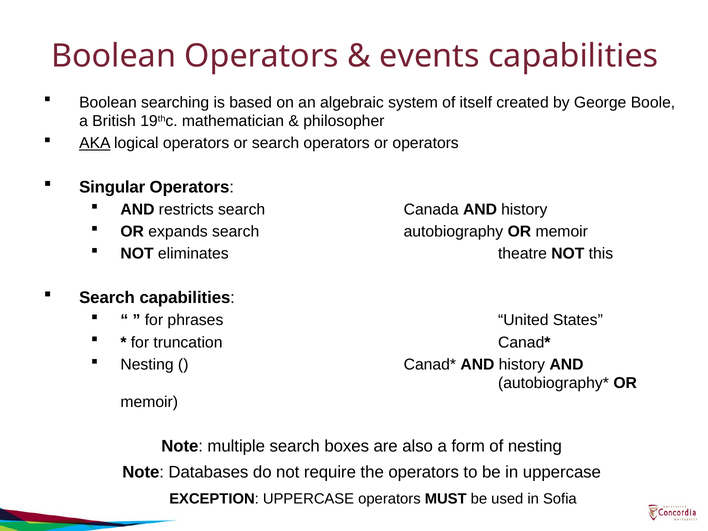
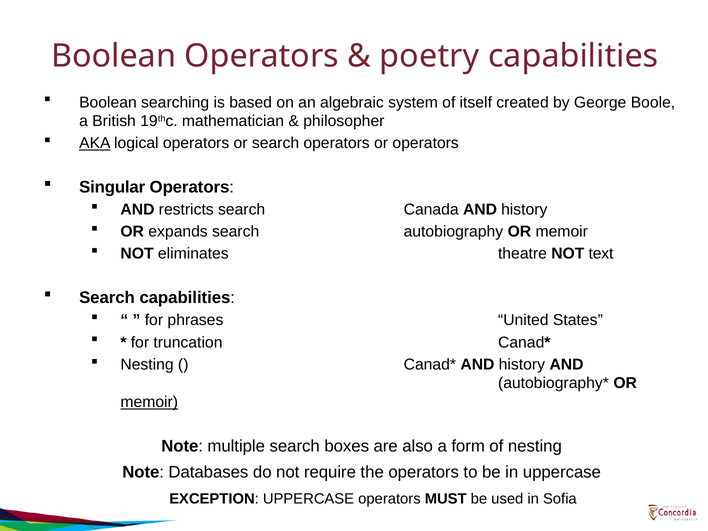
events: events -> poetry
this: this -> text
memoir at (149, 402) underline: none -> present
